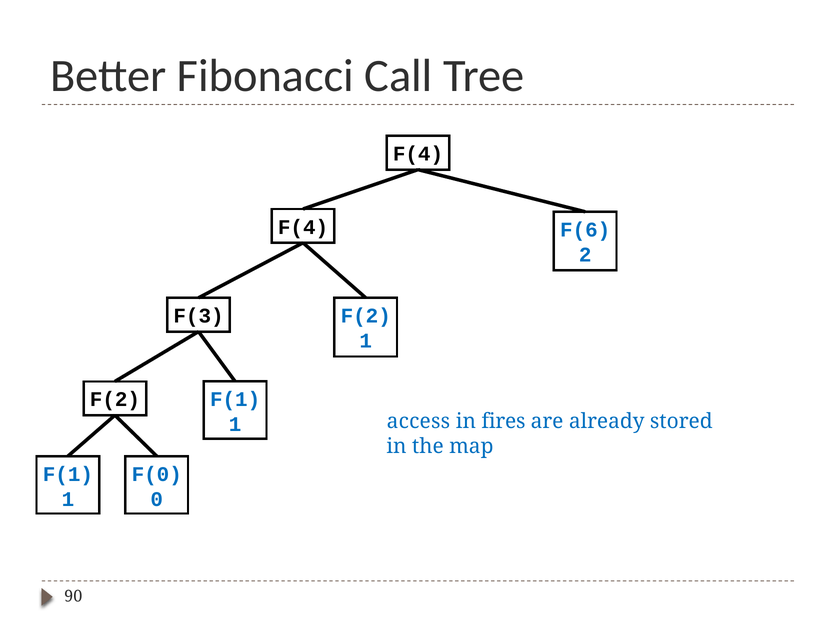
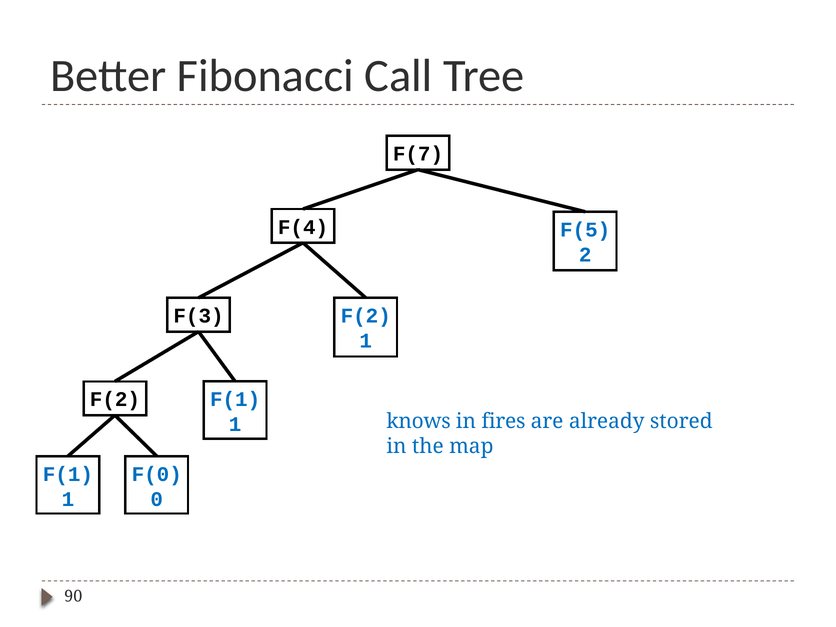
F(4 at (418, 154): F(4 -> F(7
F(6: F(6 -> F(5
access: access -> knows
